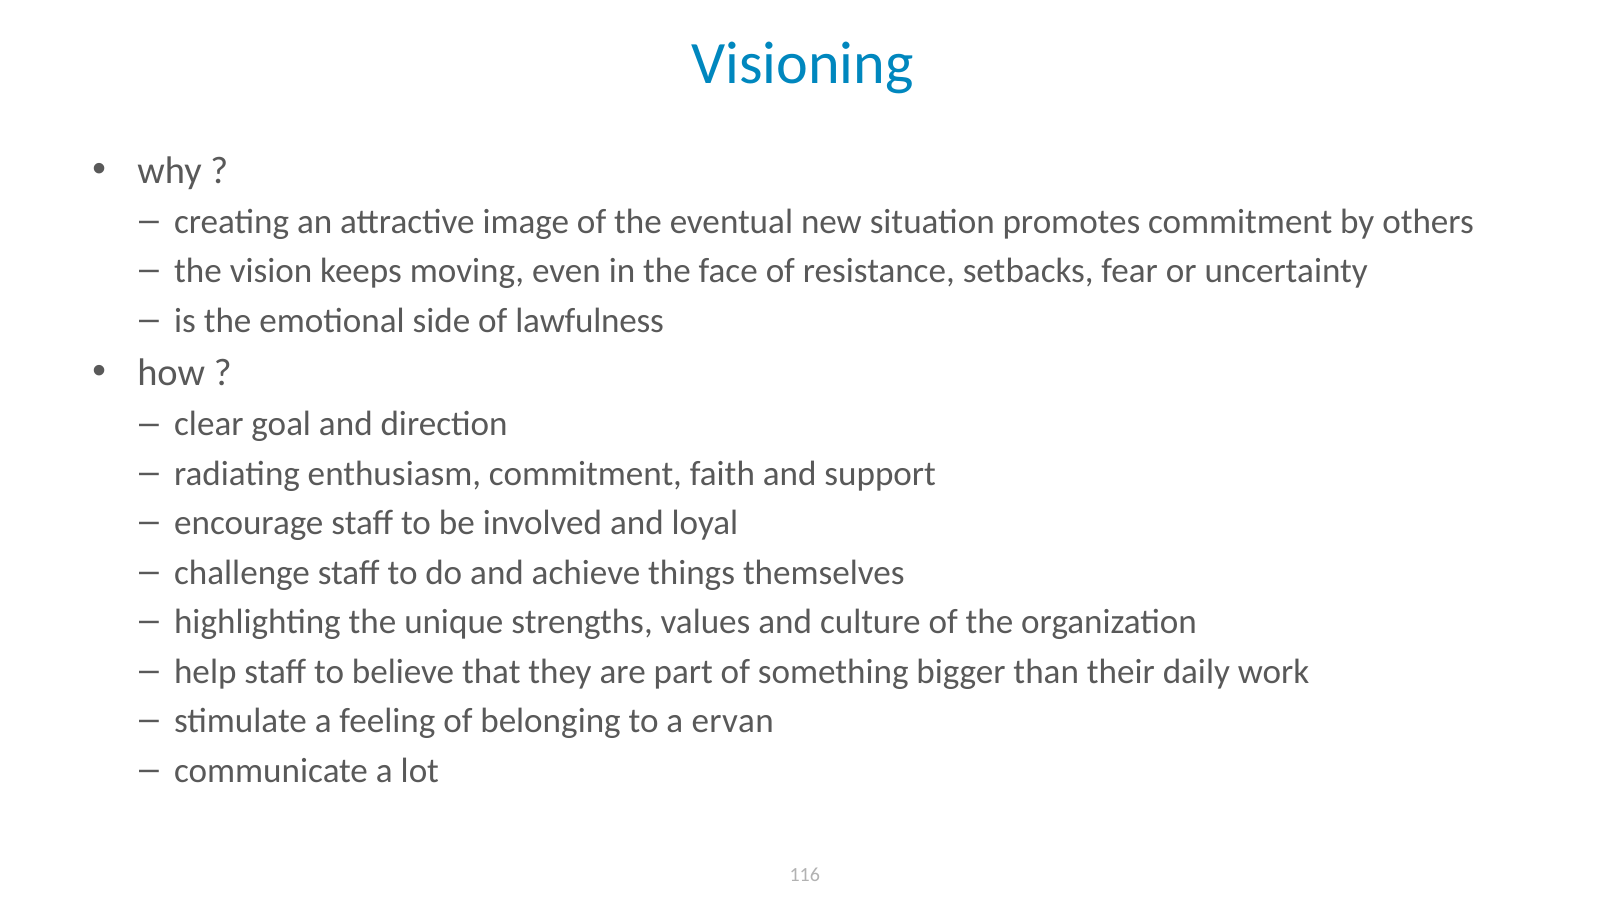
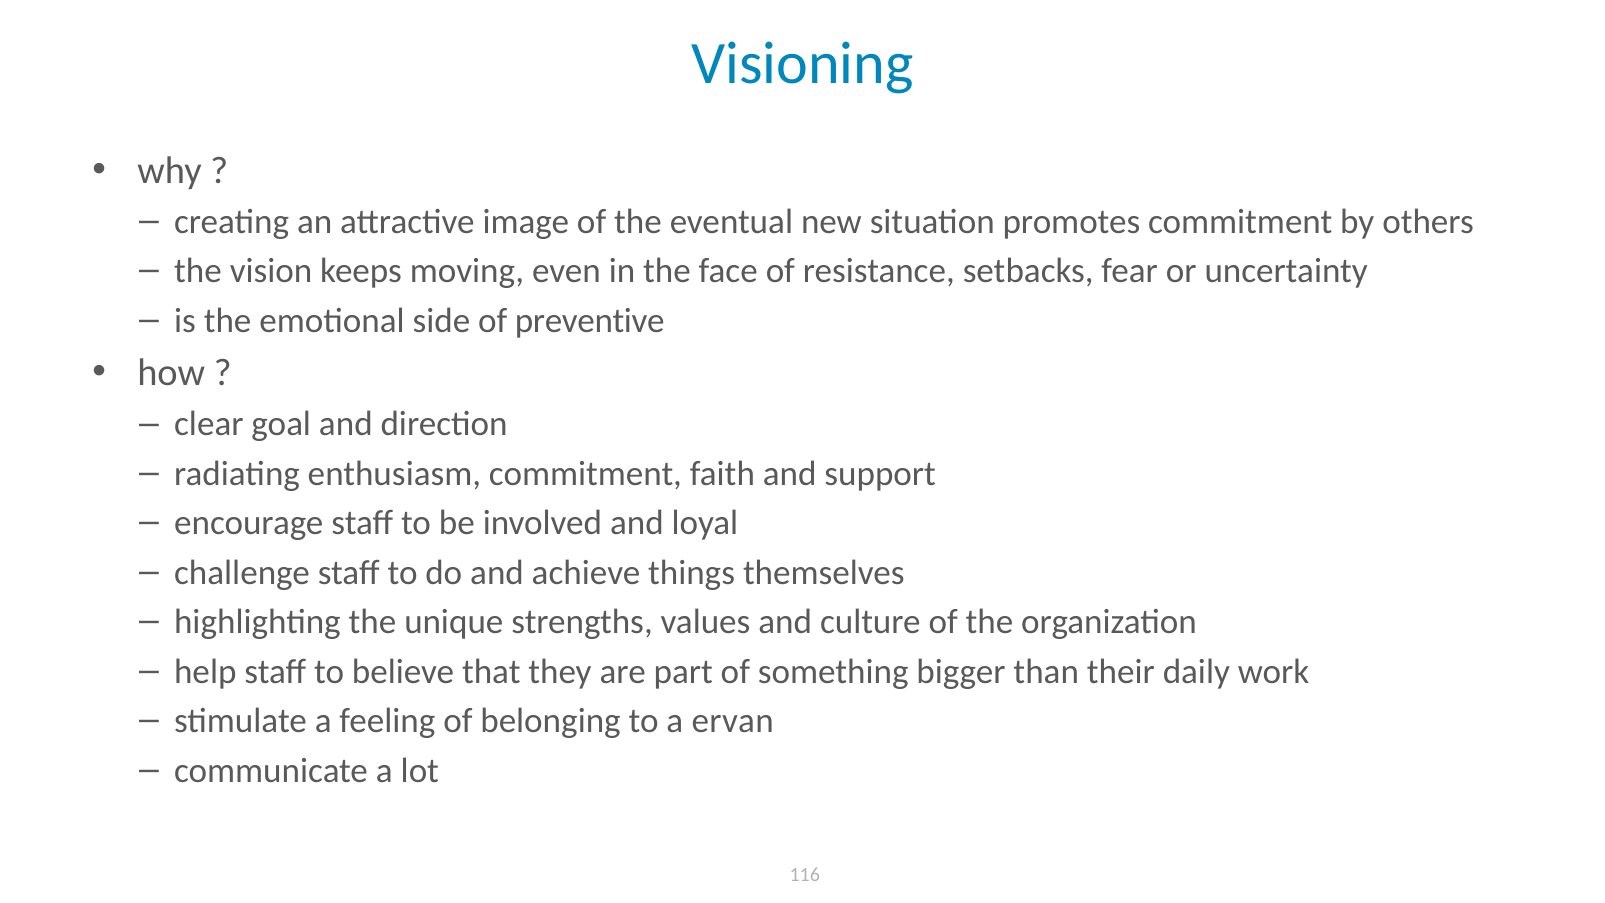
lawfulness: lawfulness -> preventive
